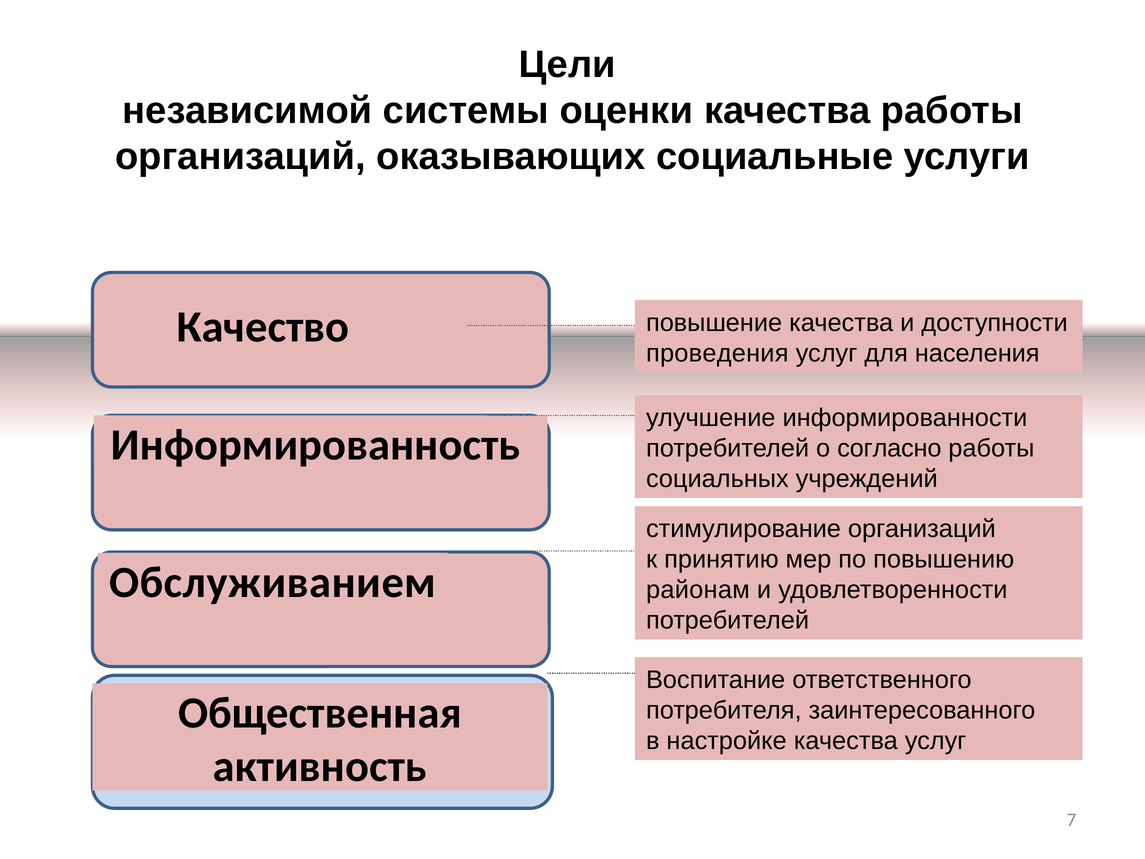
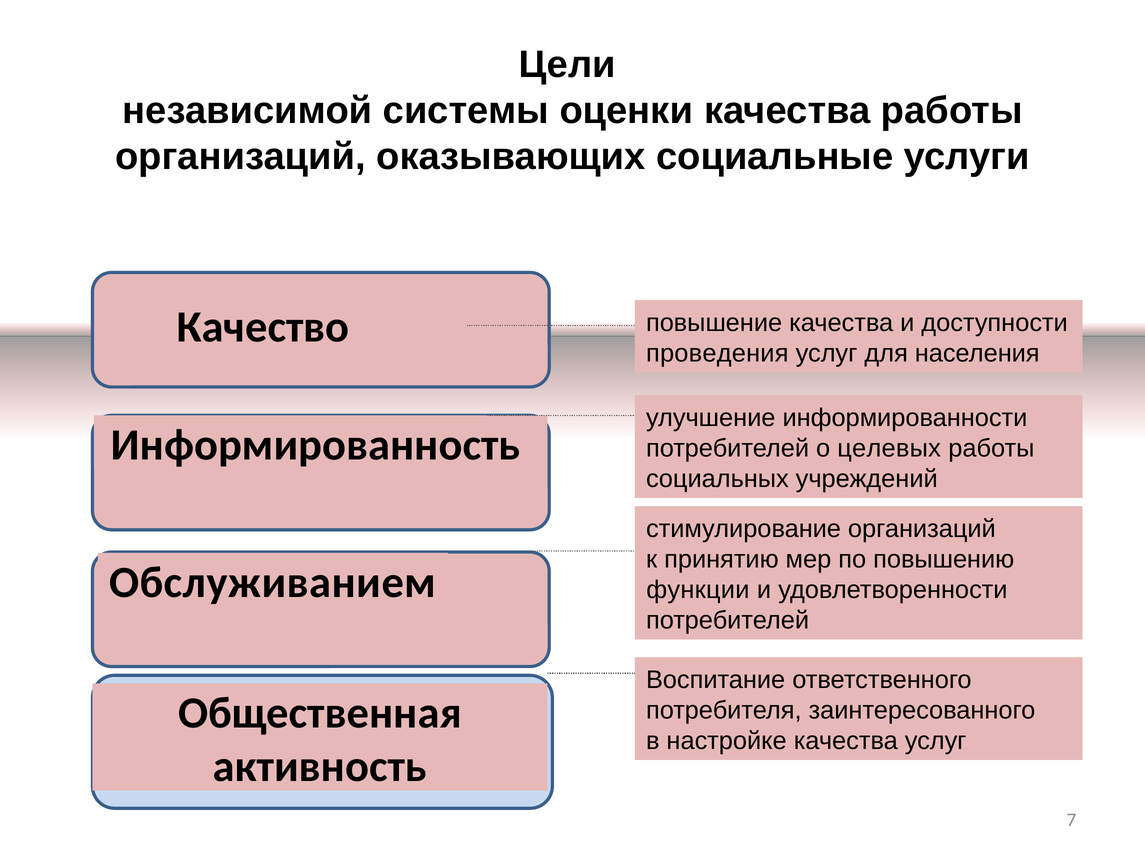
согласно: согласно -> целевых
районам: районам -> функции
